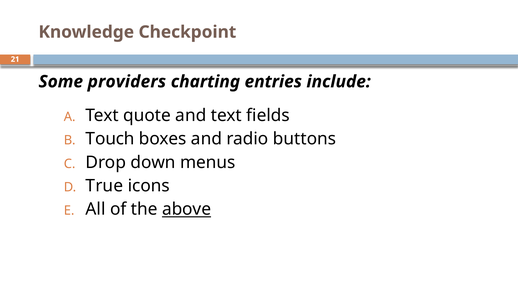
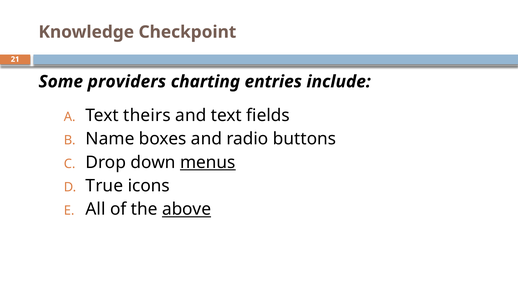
quote: quote -> theirs
Touch: Touch -> Name
menus underline: none -> present
